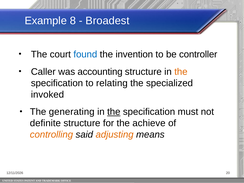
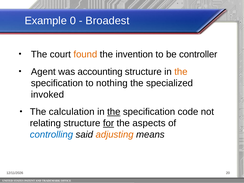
8: 8 -> 0
found colour: blue -> orange
Caller: Caller -> Agent
relating: relating -> nothing
generating: generating -> calculation
must: must -> code
definite: definite -> relating
for underline: none -> present
achieve: achieve -> aspects
controlling colour: orange -> blue
